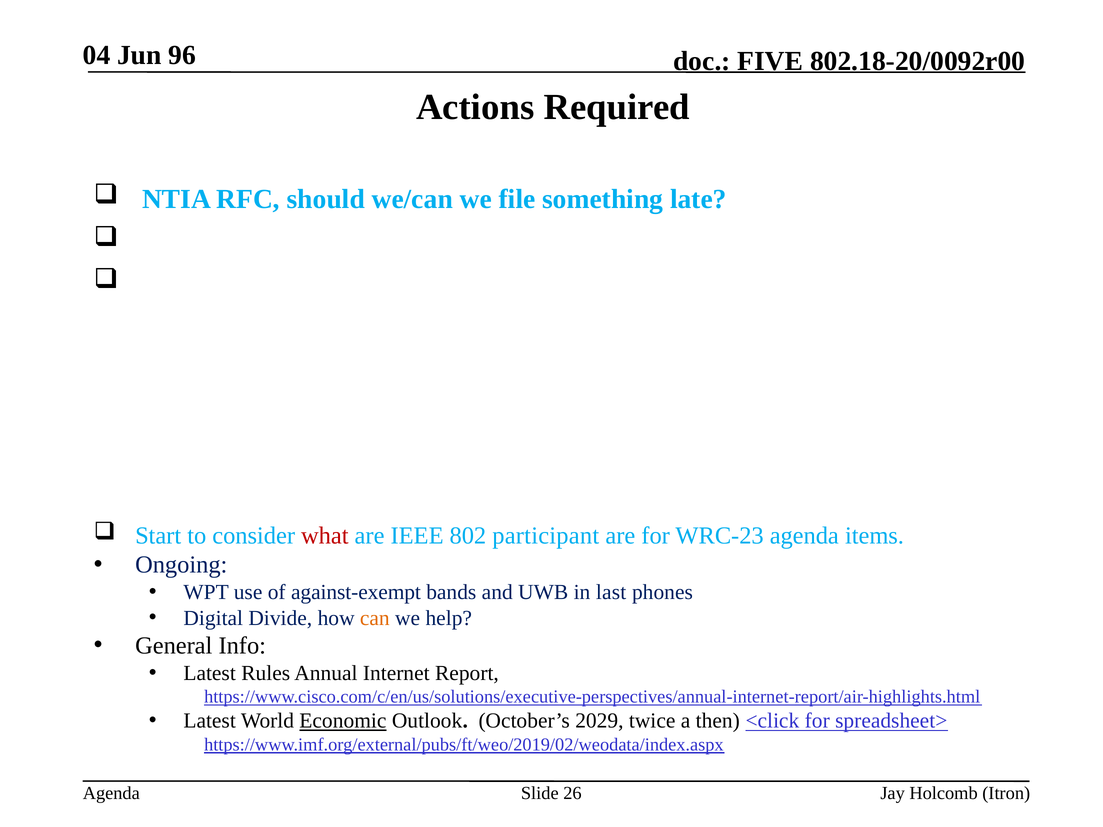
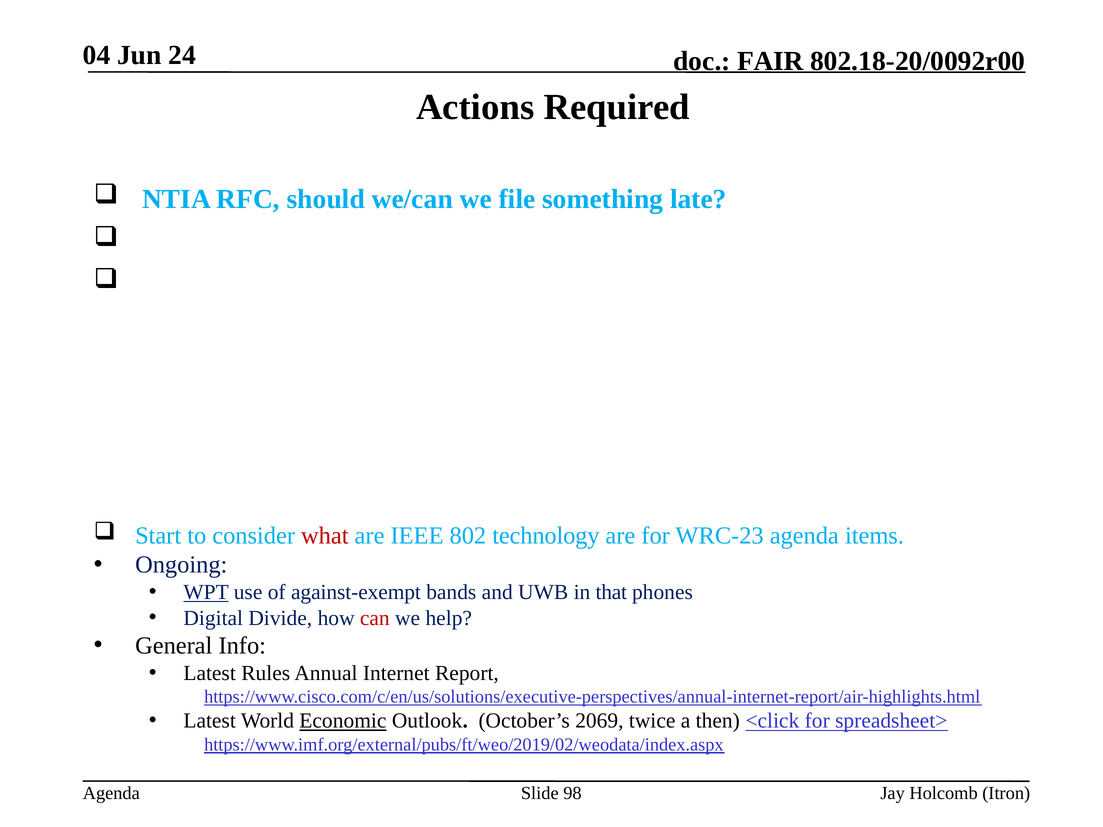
96: 96 -> 24
FIVE: FIVE -> FAIR
participant: participant -> technology
WPT underline: none -> present
last: last -> that
can colour: orange -> red
2029: 2029 -> 2069
26: 26 -> 98
